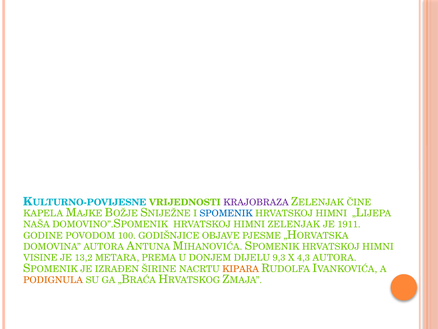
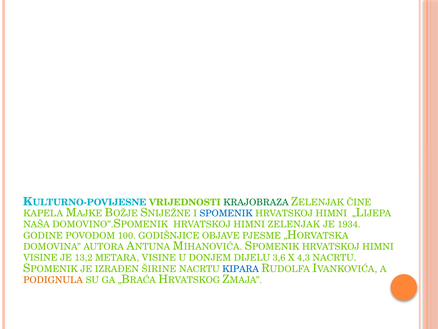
KRAJOBRAZA colour: purple -> green
1911: 1911 -> 1934
METARA PREMA: PREMA -> VISINE
9,3: 9,3 -> 3,6
4,3 AUTORA: AUTORA -> NACRTU
KIPARA colour: orange -> blue
